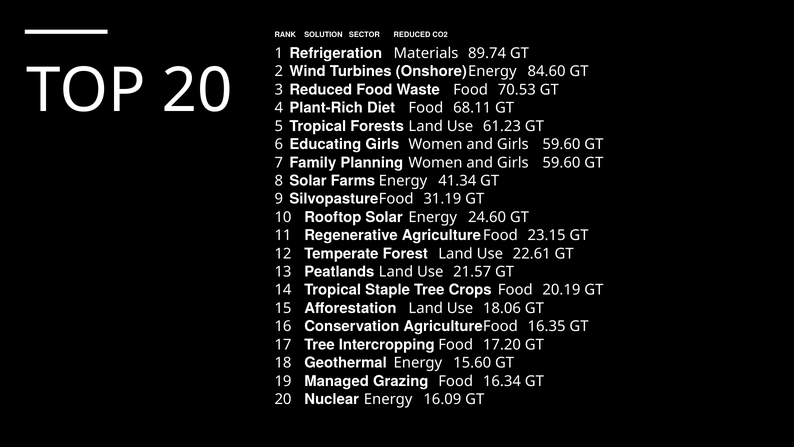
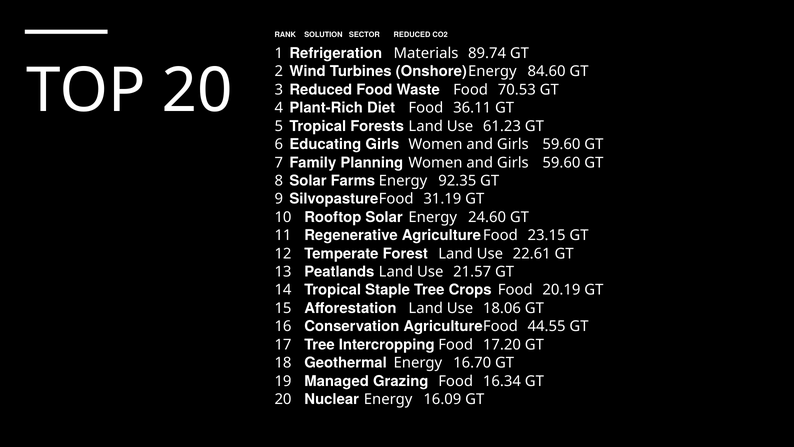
68.11: 68.11 -> 36.11
41.34: 41.34 -> 92.35
16.35: 16.35 -> 44.55
15.60: 15.60 -> 16.70
